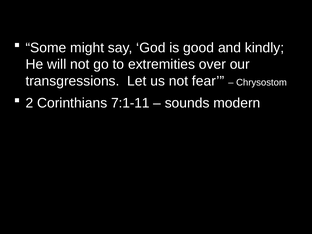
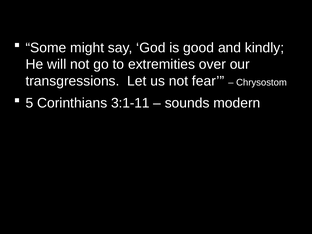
2: 2 -> 5
7:1-11: 7:1-11 -> 3:1-11
